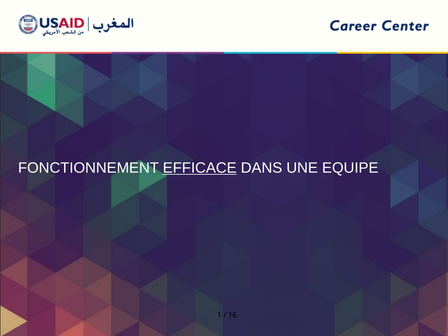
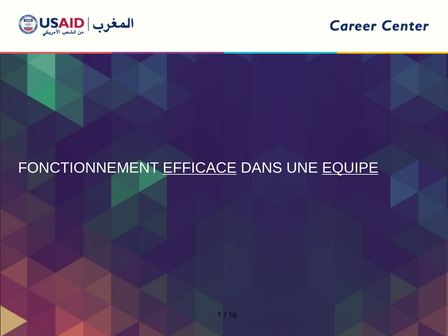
EQUIPE underline: none -> present
